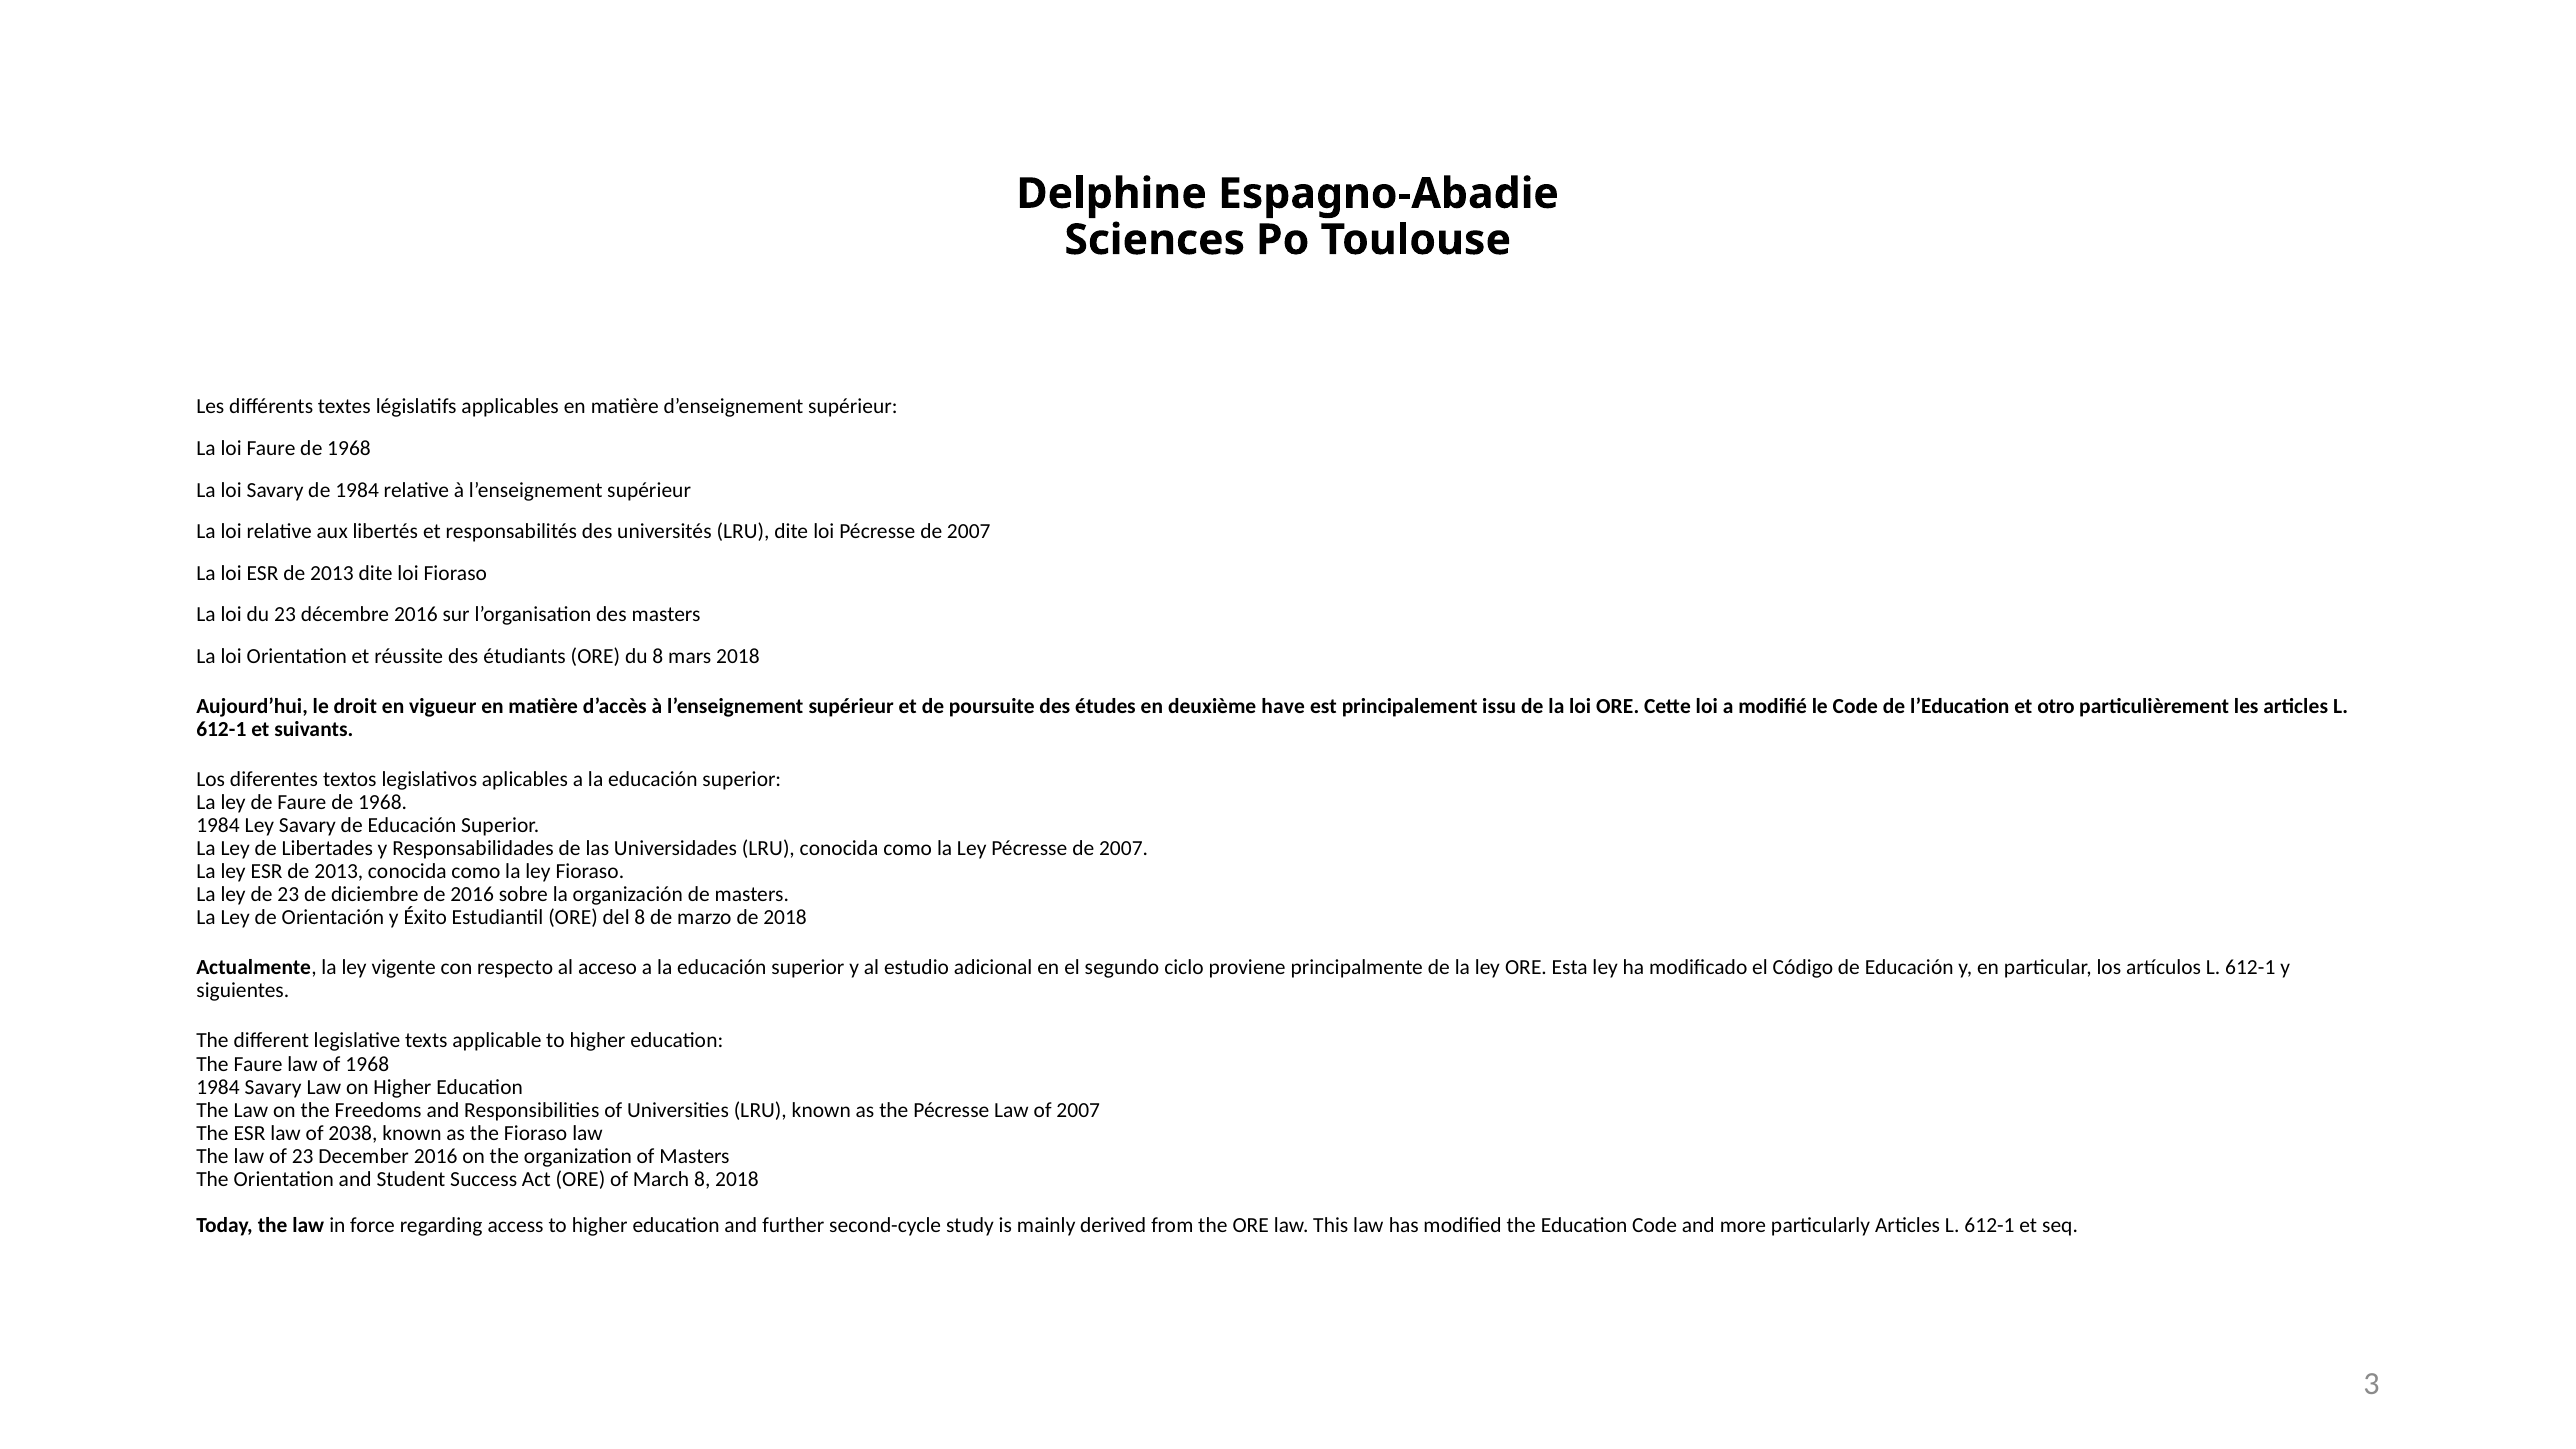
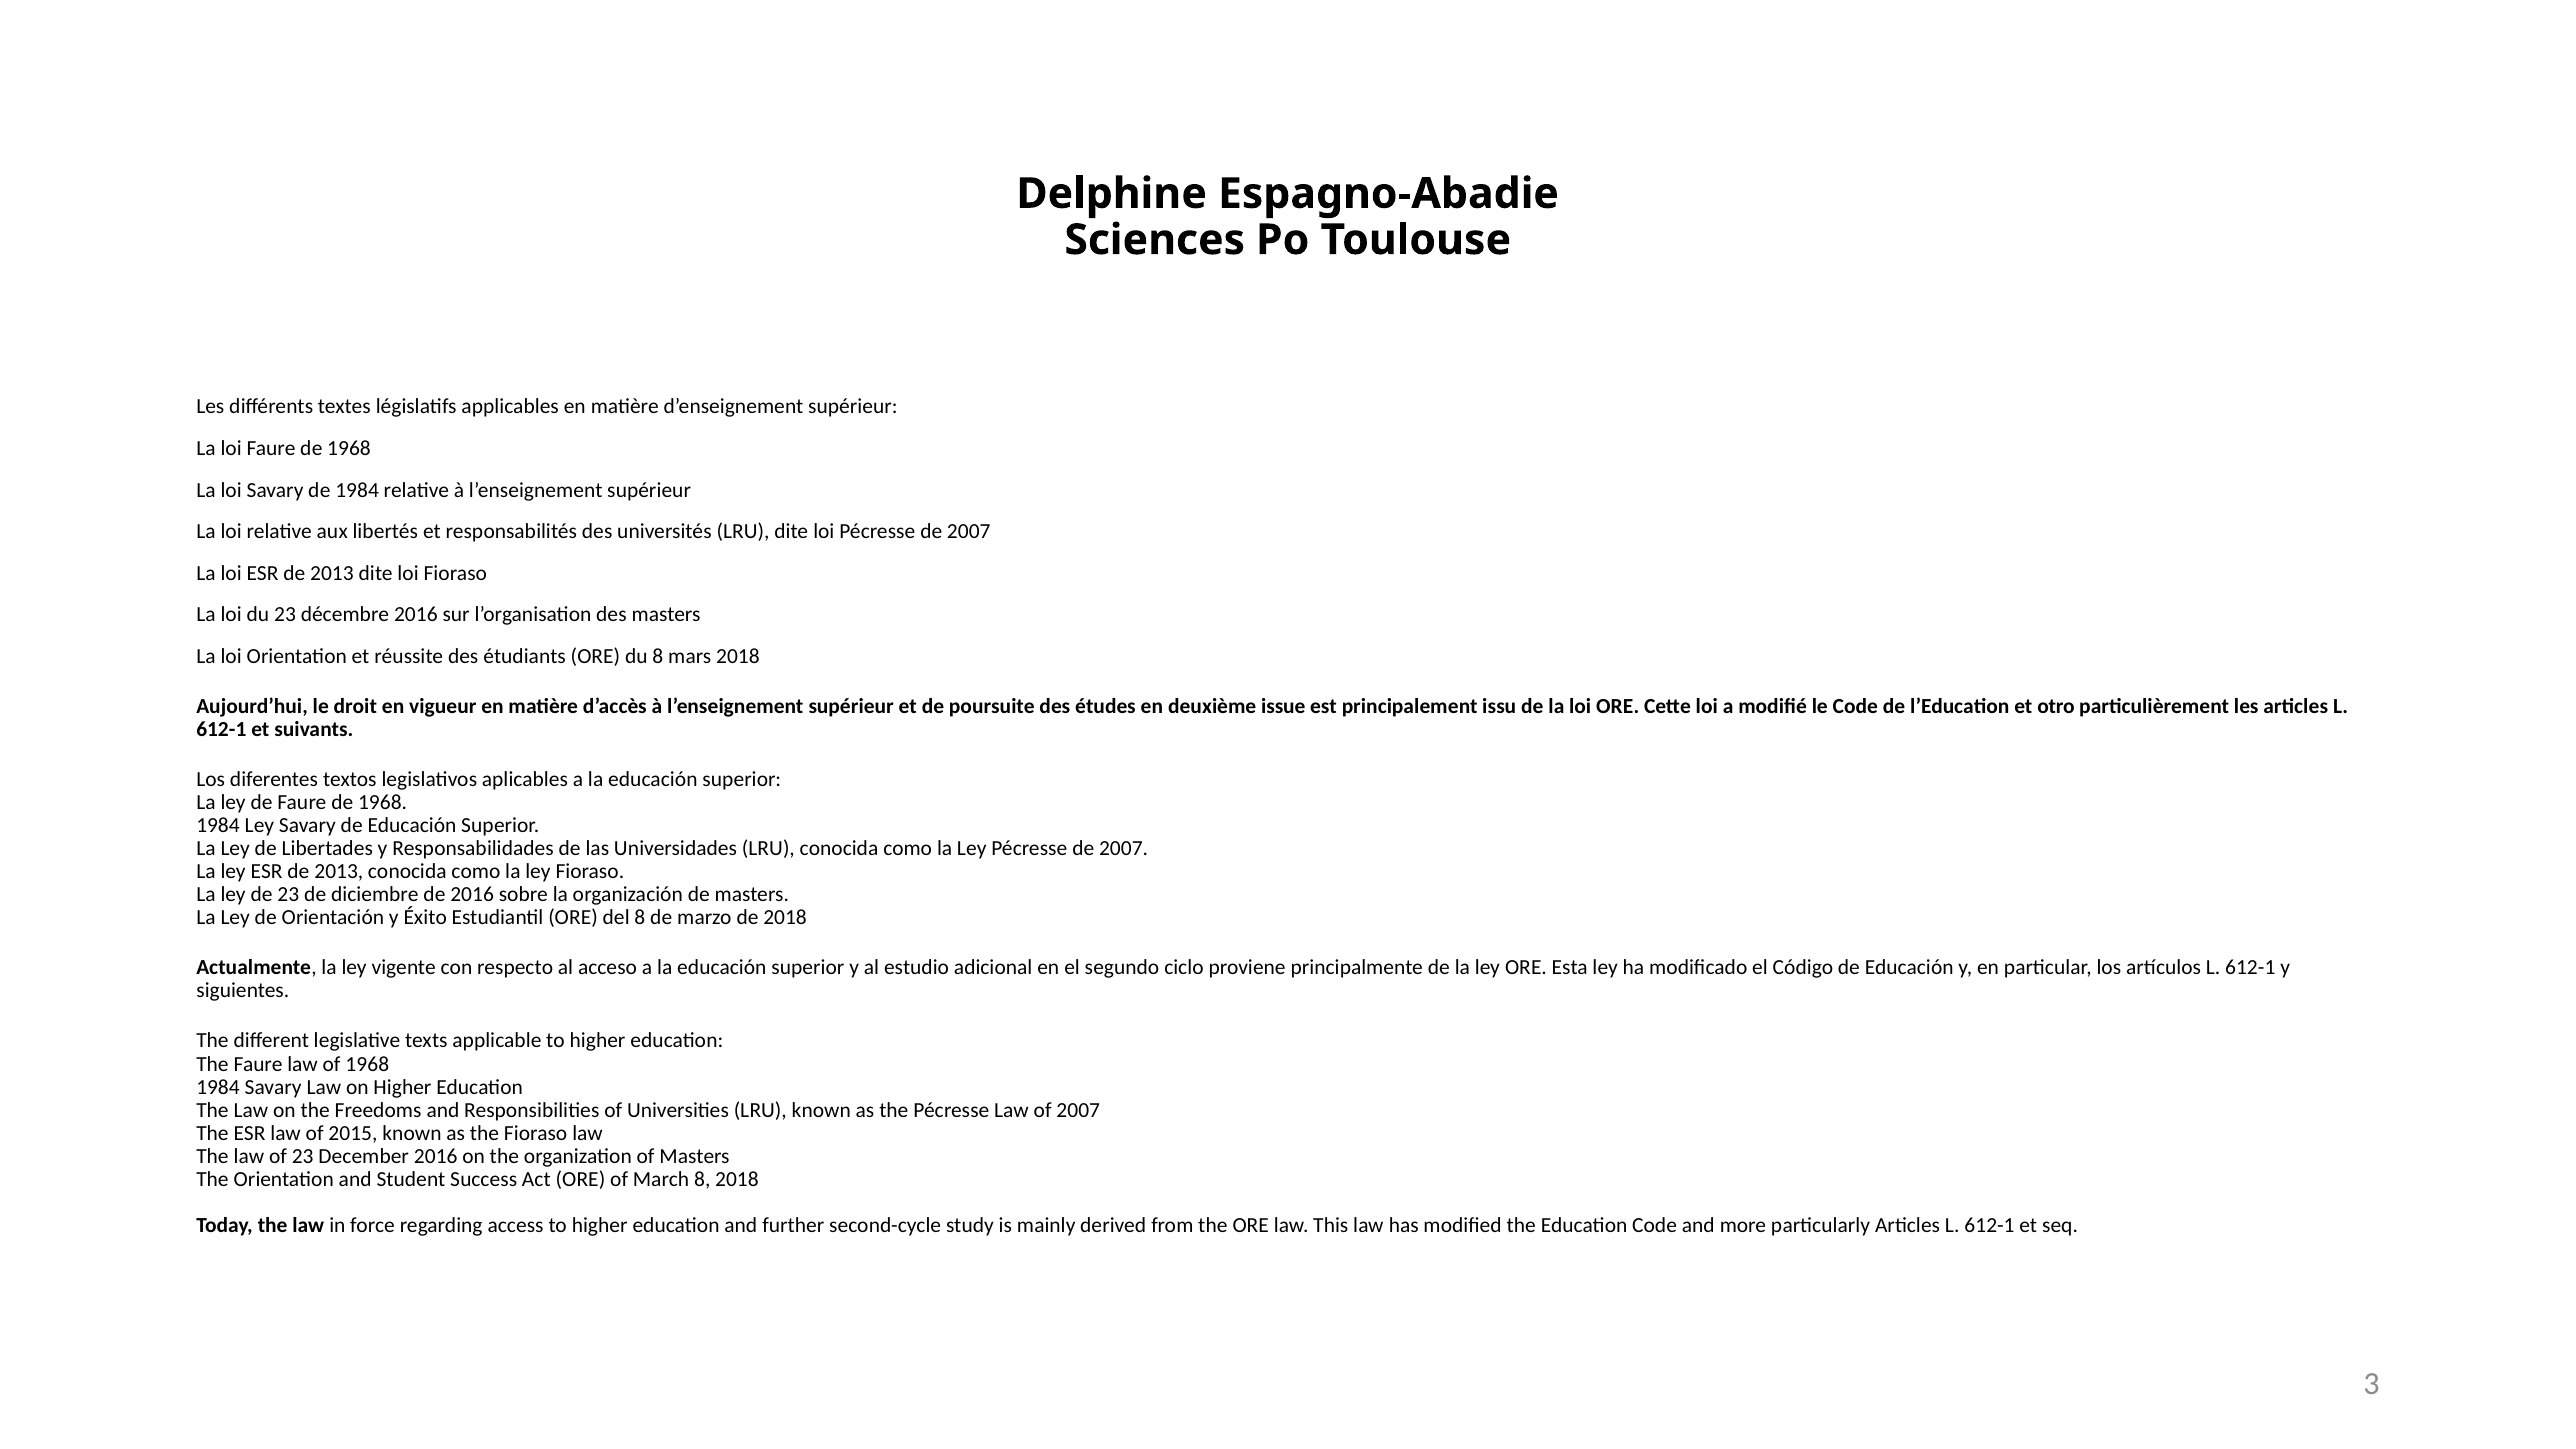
have: have -> issue
2038: 2038 -> 2015
